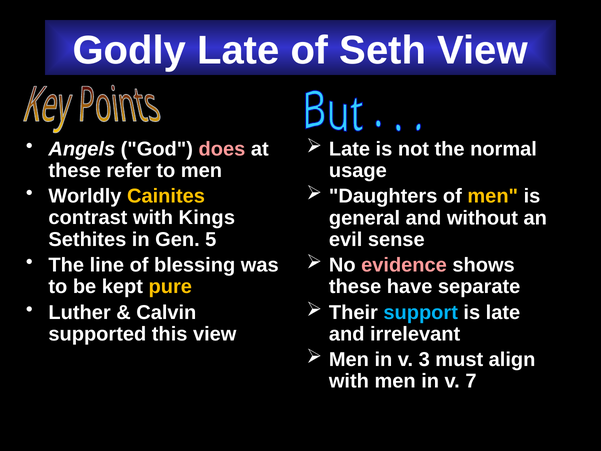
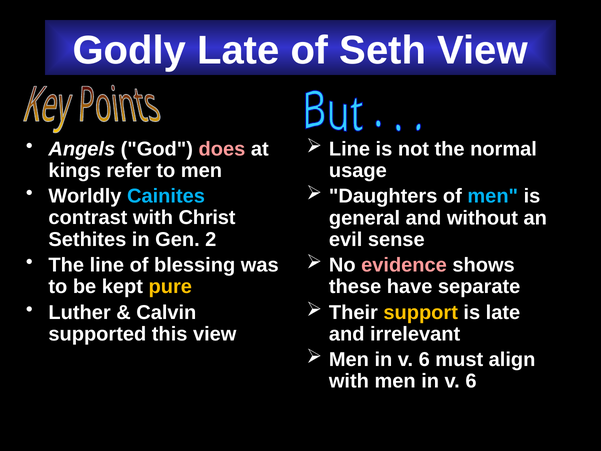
Late at (350, 149): Late -> Line
these at (75, 170): these -> kings
Cainites colour: yellow -> light blue
men at (493, 196) colour: yellow -> light blue
Kings: Kings -> Christ
5: 5 -> 2
support colour: light blue -> yellow
3 at (424, 360): 3 -> 6
7 at (471, 381): 7 -> 6
